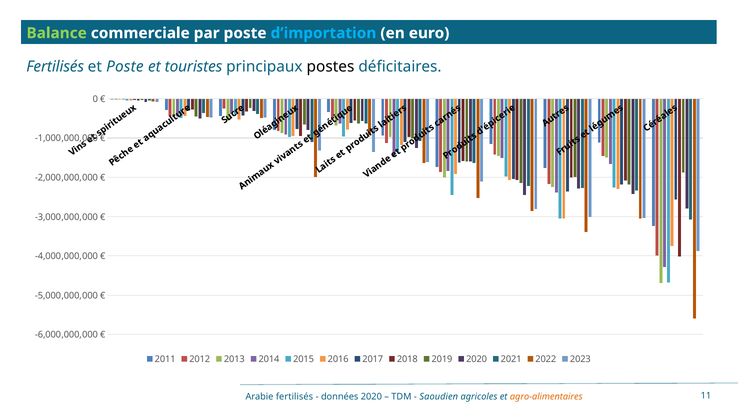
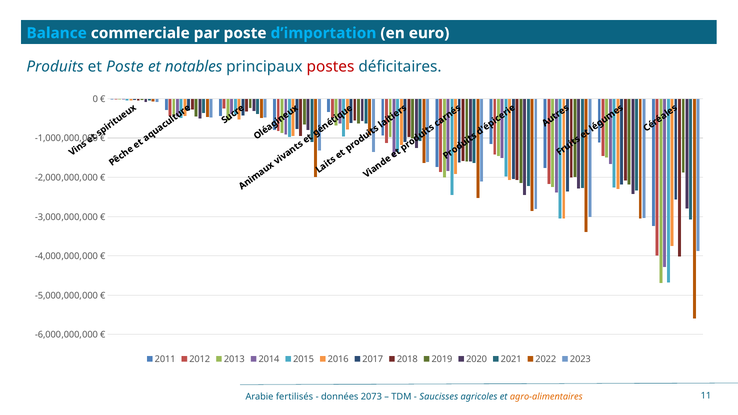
Balance colour: light green -> light blue
Fertilisés at (55, 67): Fertilisés -> Produits
touristes: touristes -> notables
postes colour: black -> red
données 2020: 2020 -> 2073
Saoudien: Saoudien -> Saucisses
